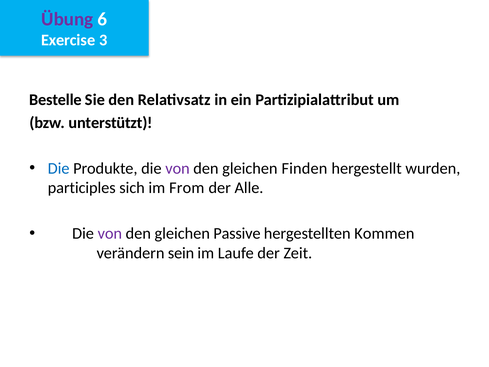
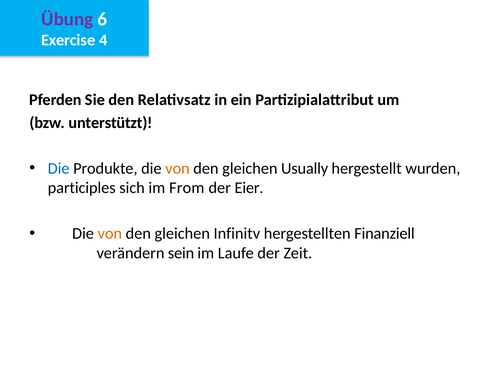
3: 3 -> 4
Bestelle: Bestelle -> Pferden
von at (178, 168) colour: purple -> orange
Finden: Finden -> Usually
Alle: Alle -> Eier
von at (110, 233) colour: purple -> orange
Passive: Passive -> Infinitv
Kommen: Kommen -> Finanziell
